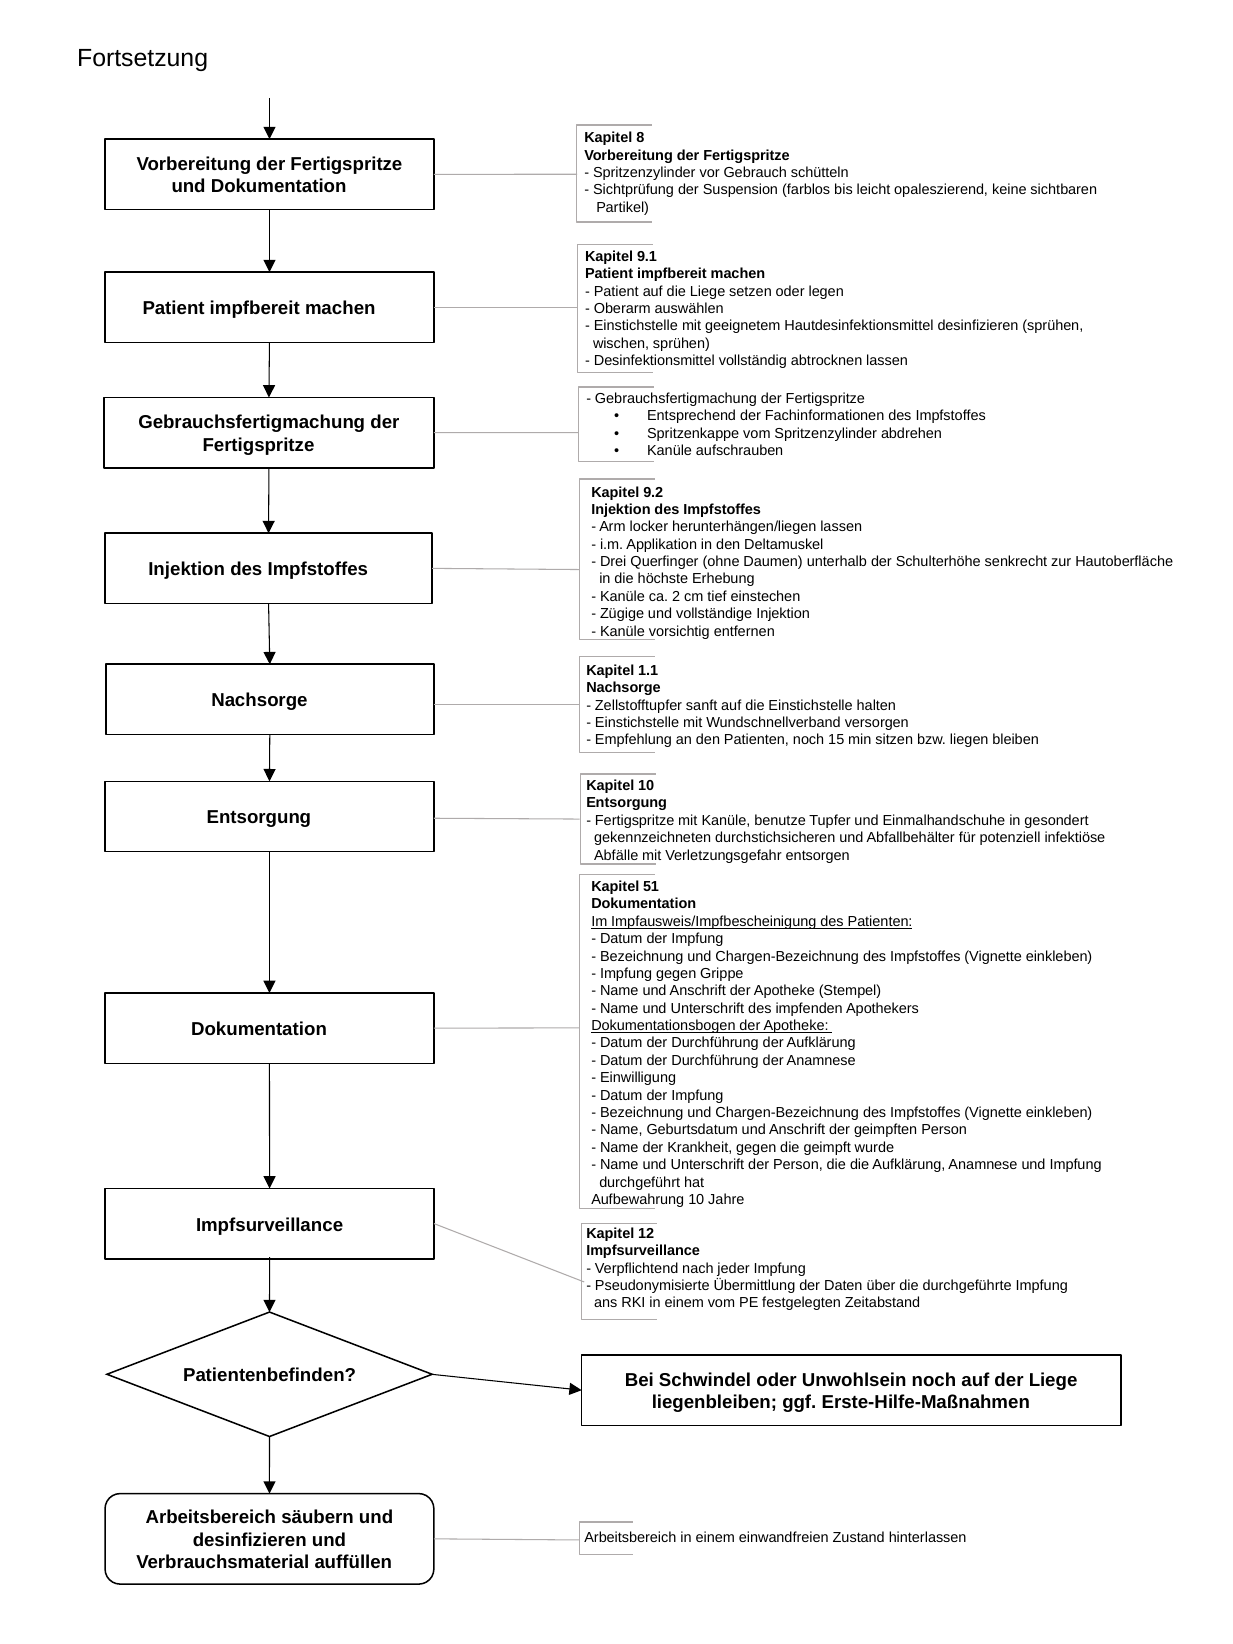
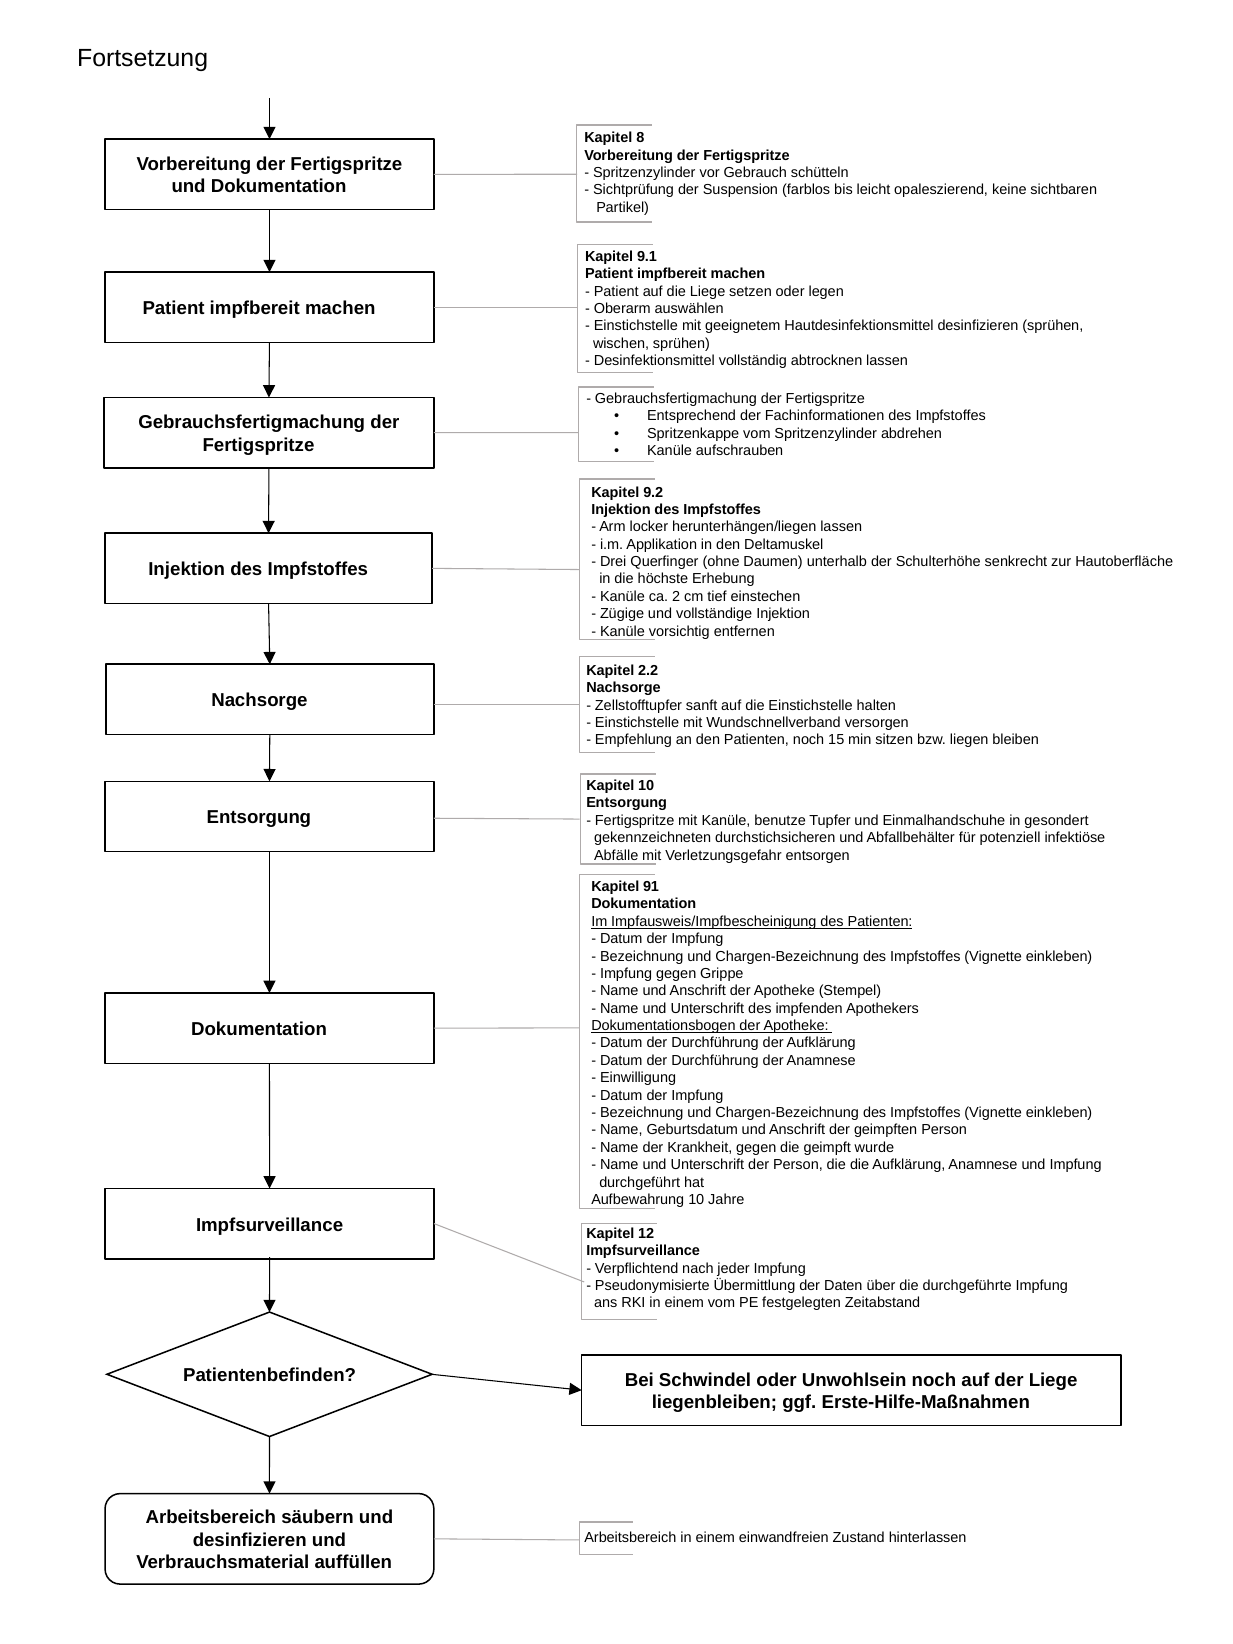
1.1: 1.1 -> 2.2
51: 51 -> 91
